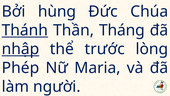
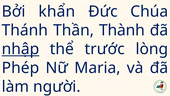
hùng: hùng -> khẩn
Thánh underline: present -> none
Tháng: Tháng -> Thành
